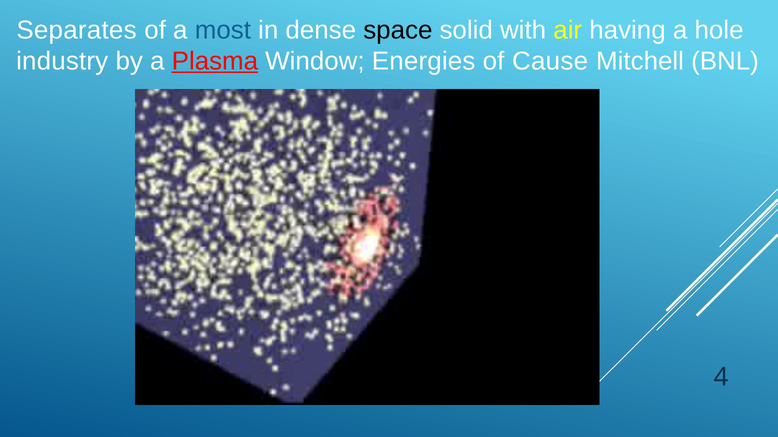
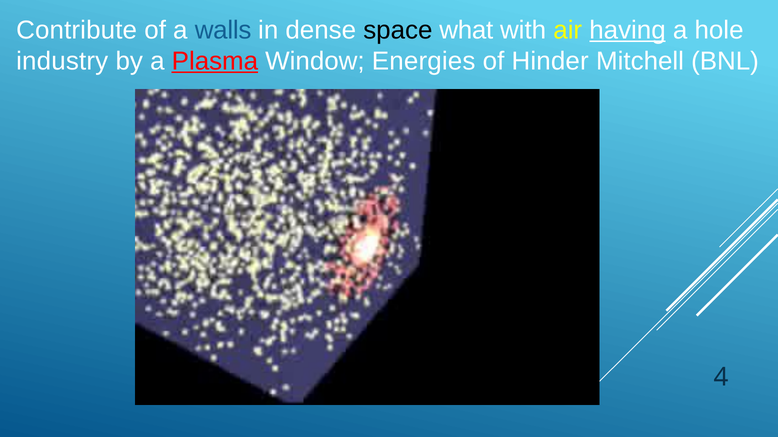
Separates: Separates -> Contribute
most: most -> walls
solid: solid -> what
having underline: none -> present
Cause: Cause -> Hinder
